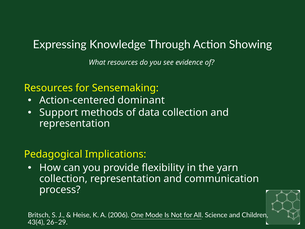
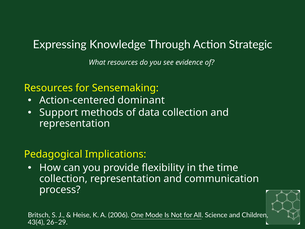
Showing: Showing -> Strategic
yarn: yarn -> time
